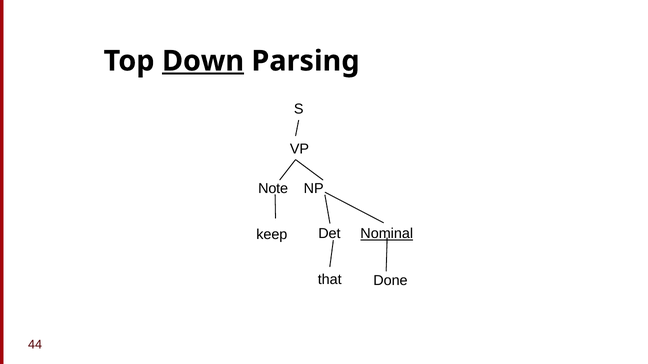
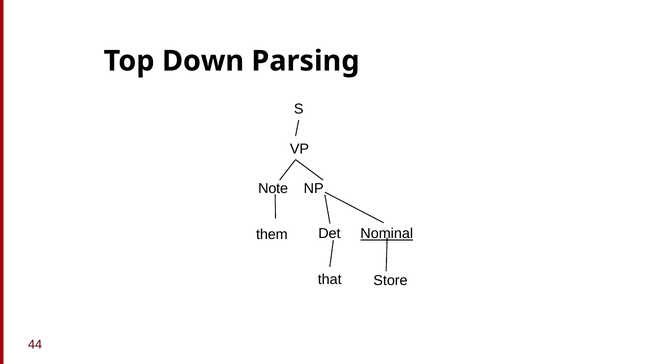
Down underline: present -> none
keep: keep -> them
Done: Done -> Store
